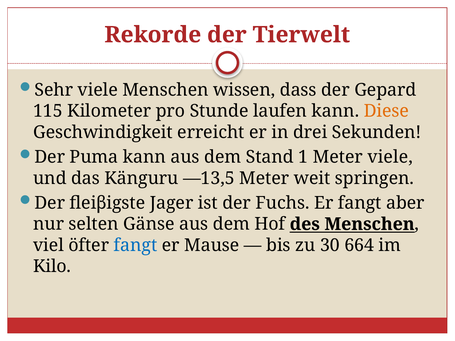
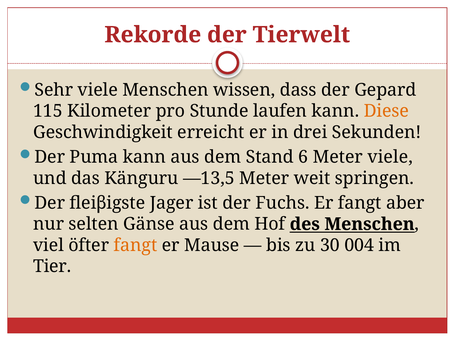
1: 1 -> 6
fangt at (135, 245) colour: blue -> orange
664: 664 -> 004
Kilo: Kilo -> Tier
